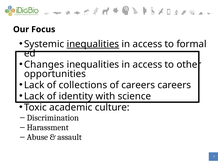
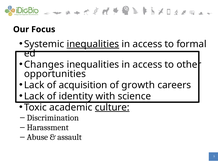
collections: collections -> acquisition
of careers: careers -> growth
culture underline: none -> present
